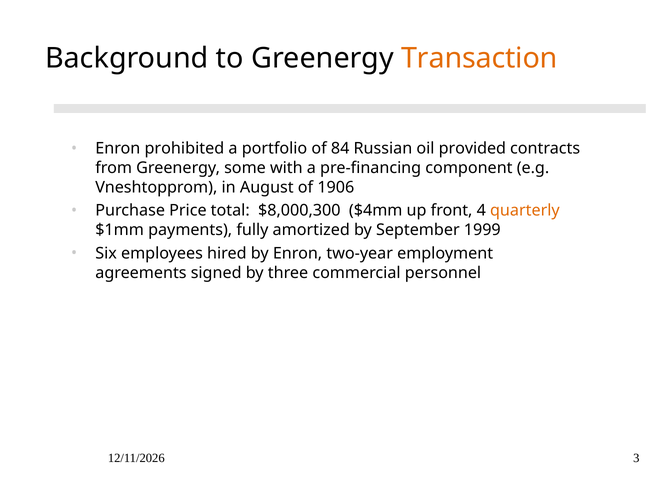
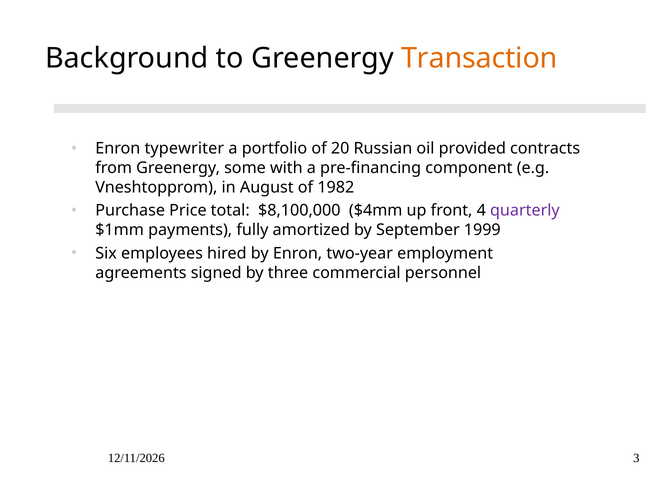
prohibited: prohibited -> typewriter
84: 84 -> 20
1906: 1906 -> 1982
$8,000,300: $8,000,300 -> $8,100,000
quarterly colour: orange -> purple
